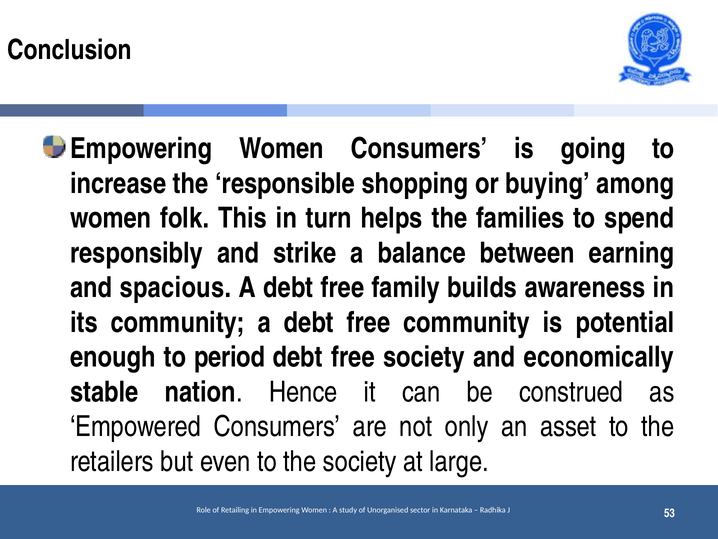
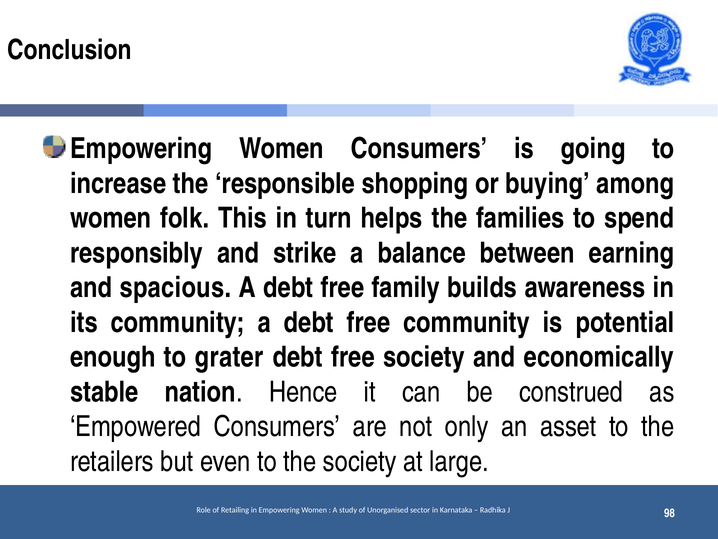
period: period -> grater
53: 53 -> 98
